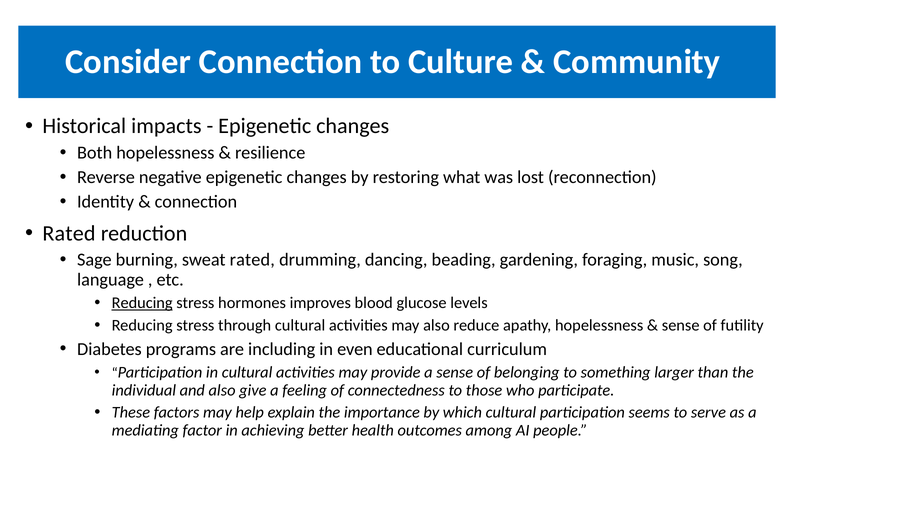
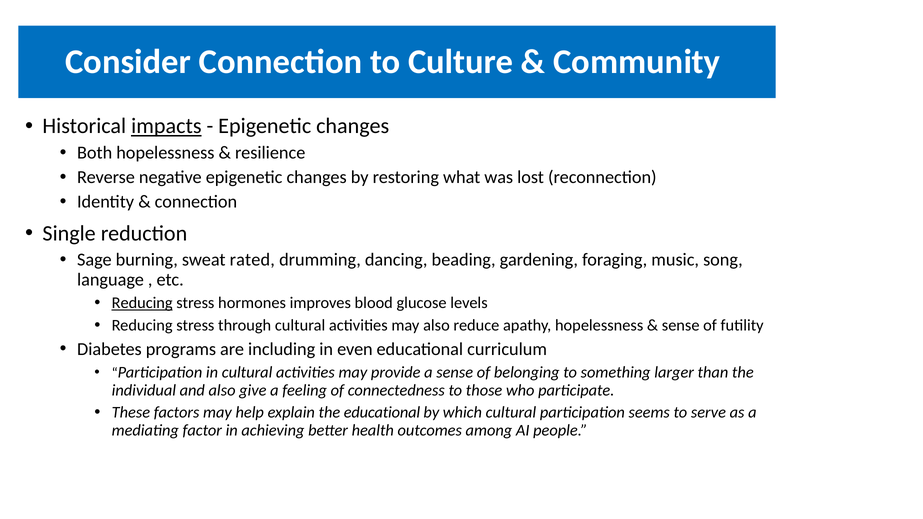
impacts underline: none -> present
Rated at (69, 233): Rated -> Single
the importance: importance -> educational
